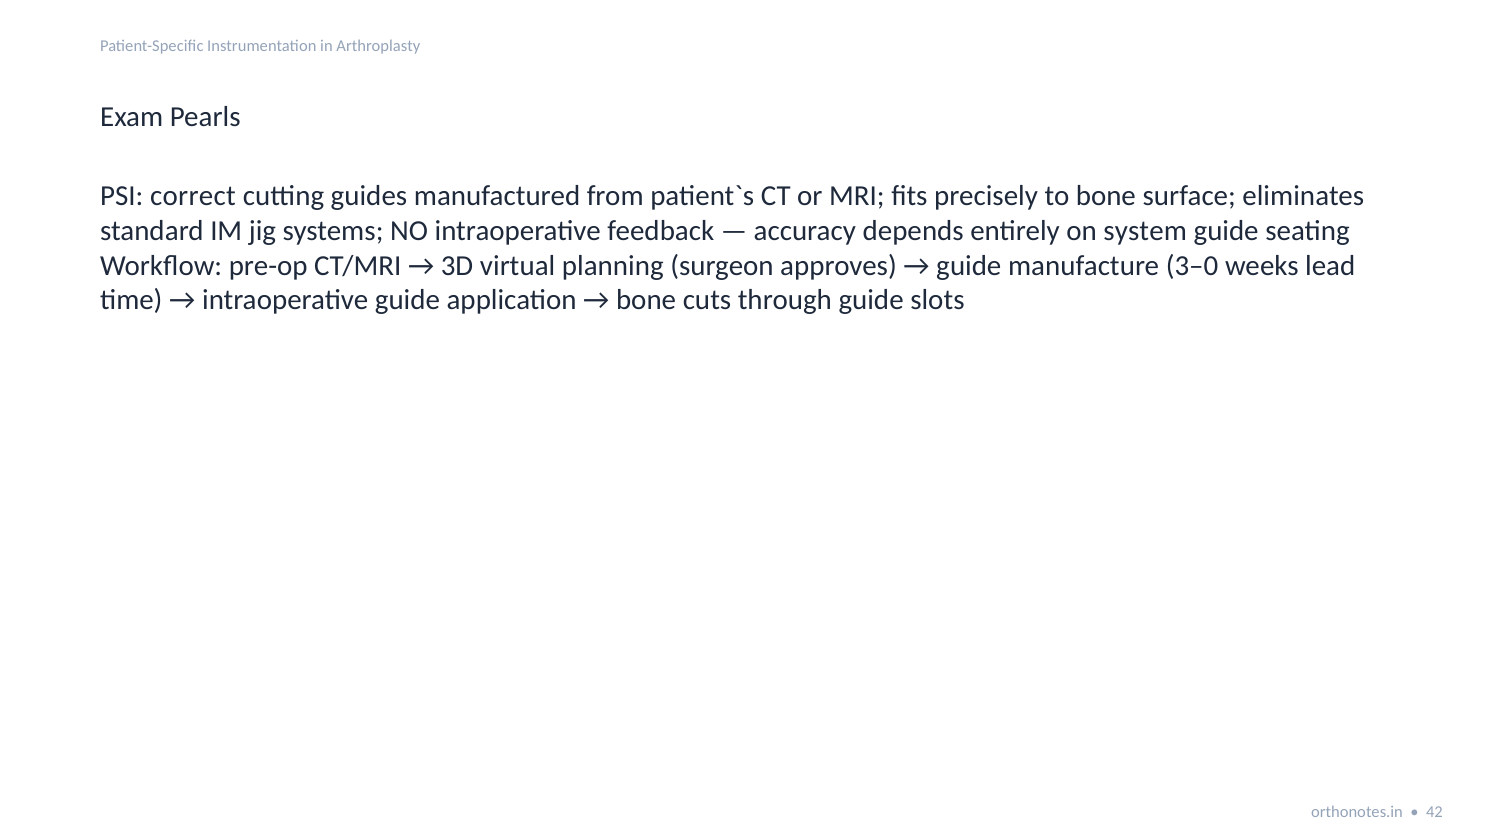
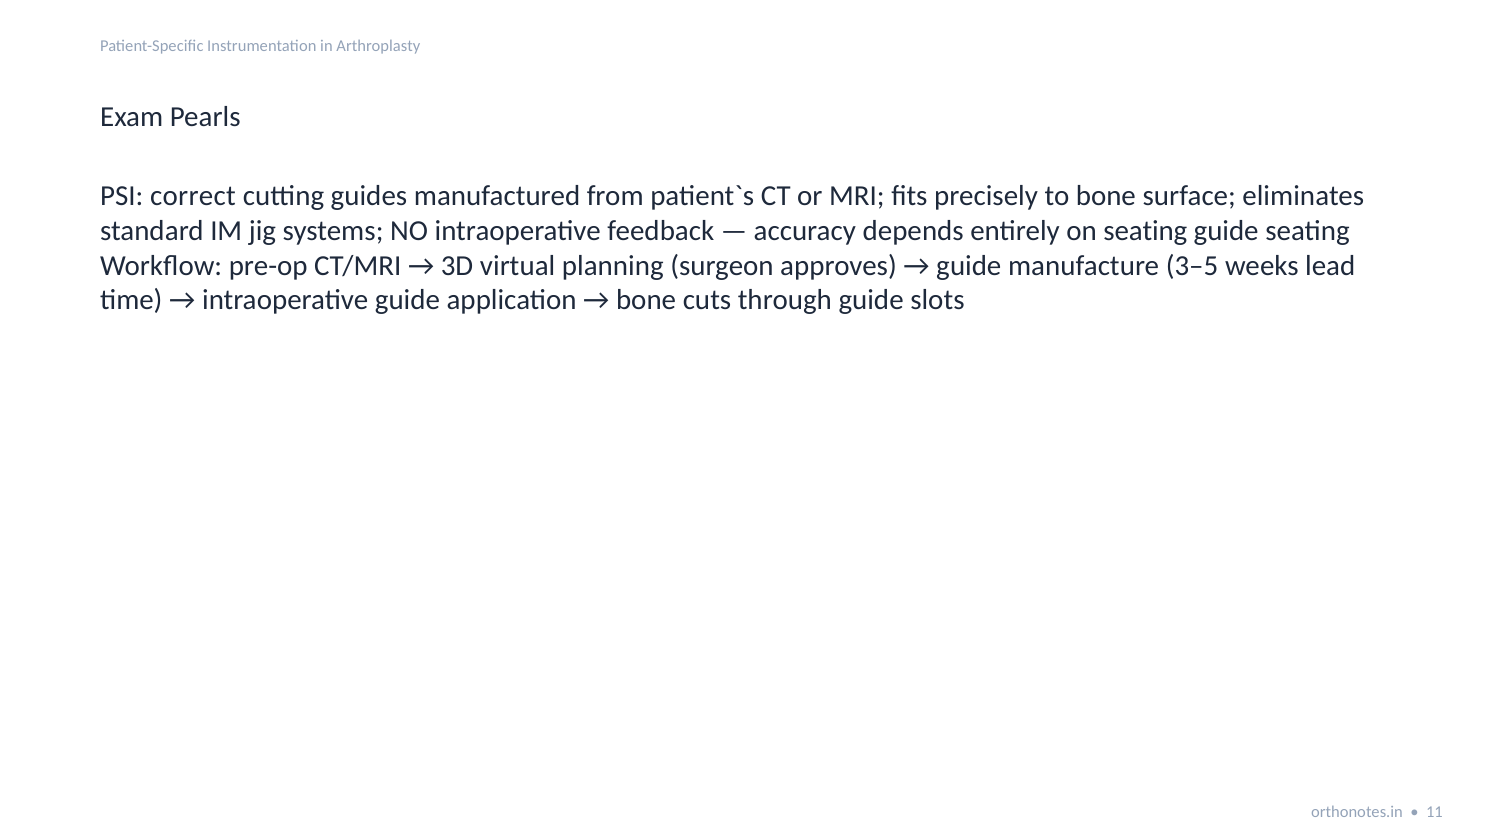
on system: system -> seating
3–0: 3–0 -> 3–5
42: 42 -> 11
